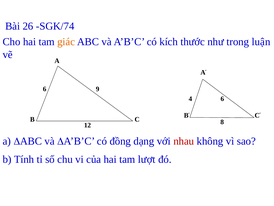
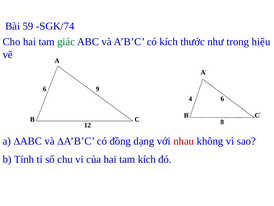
26: 26 -> 59
giác colour: orange -> green
luận: luận -> hiệu
tam lượt: lượt -> kích
